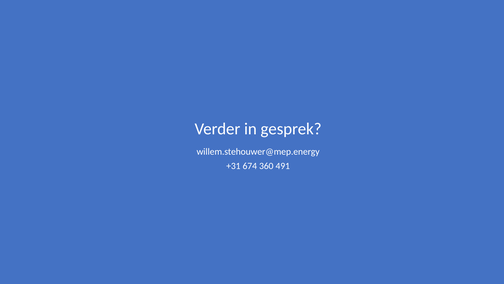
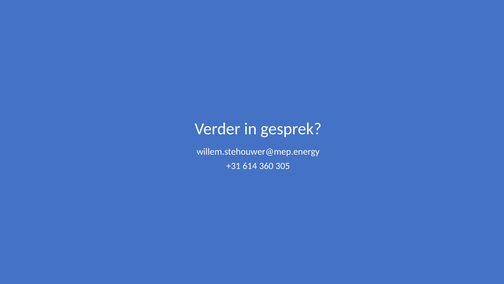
674: 674 -> 614
491: 491 -> 305
